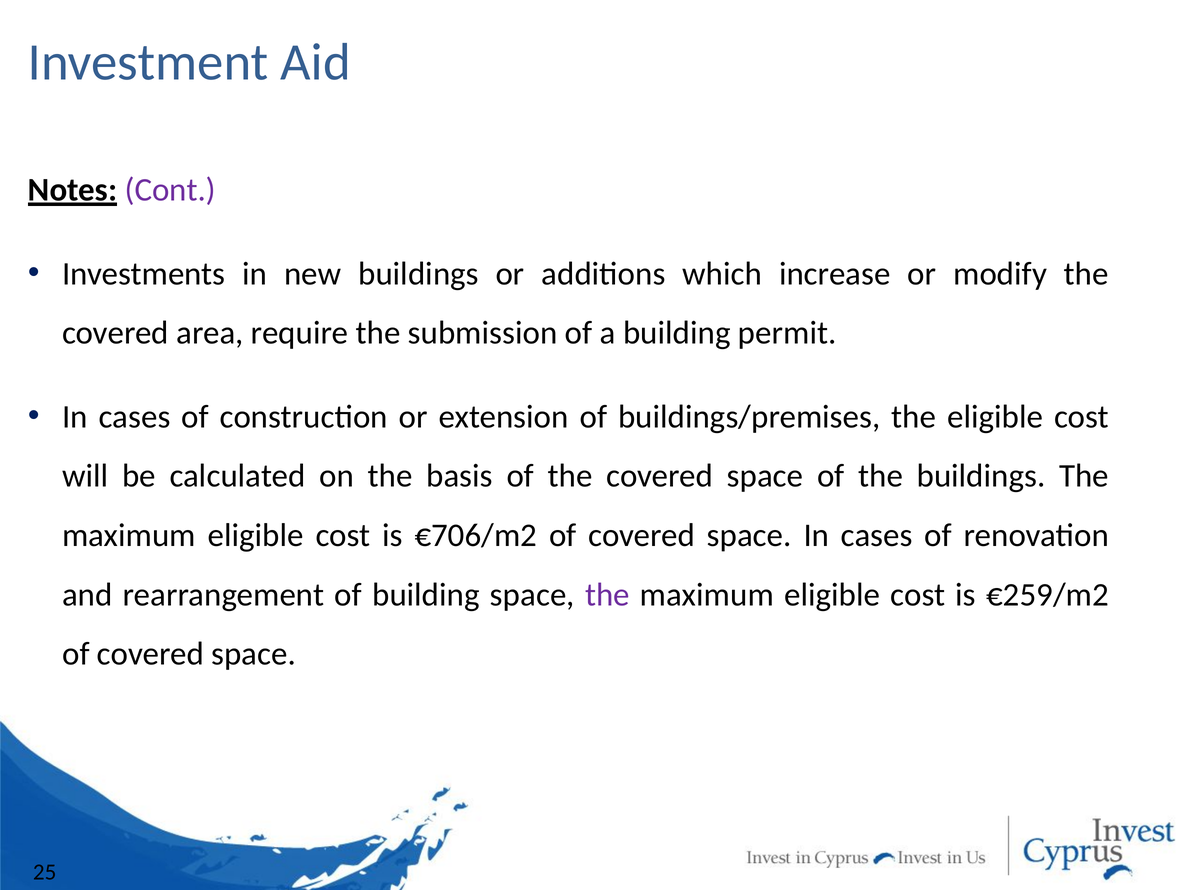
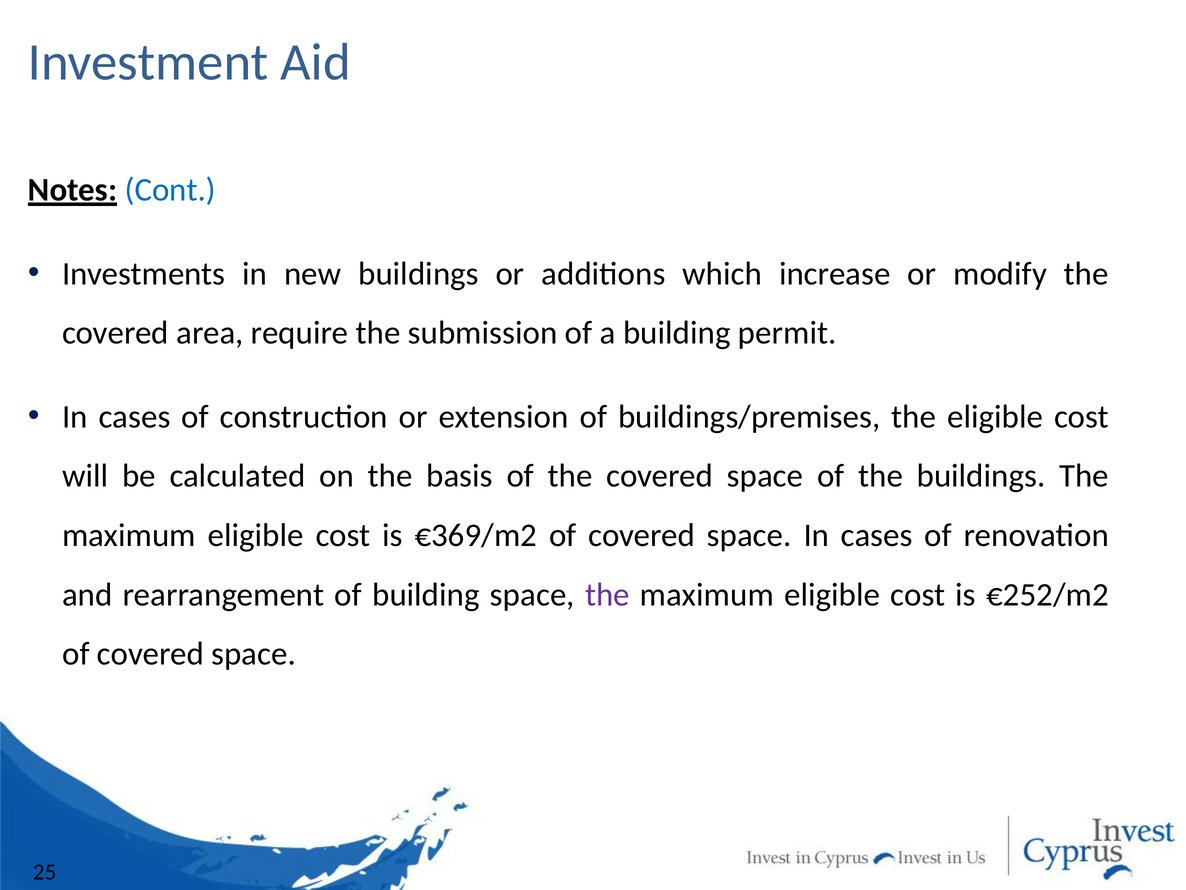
Cont colour: purple -> blue
€706/m2: €706/m2 -> €369/m2
€259/m2: €259/m2 -> €252/m2
